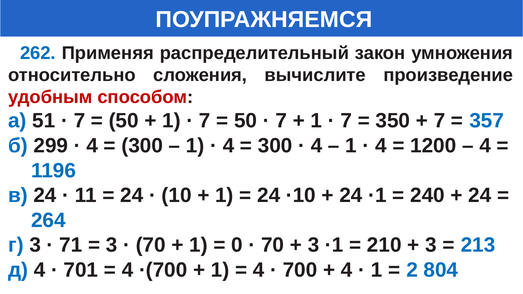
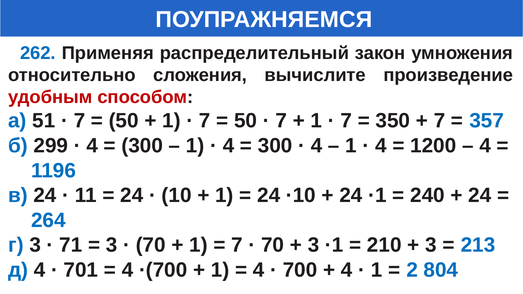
0 at (237, 245): 0 -> 7
